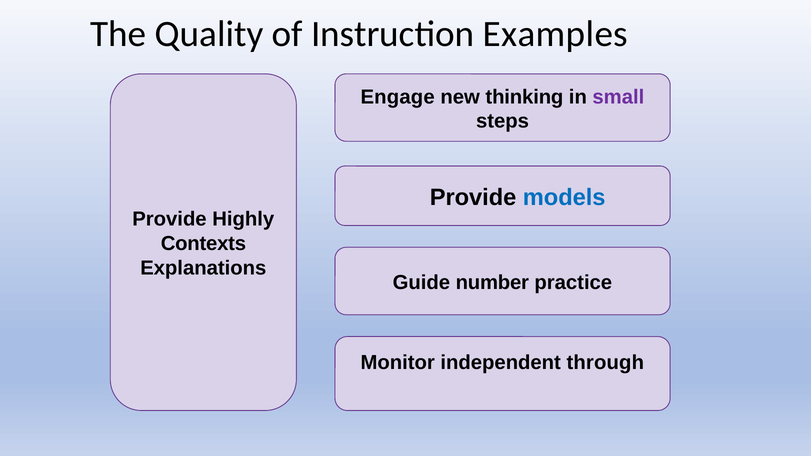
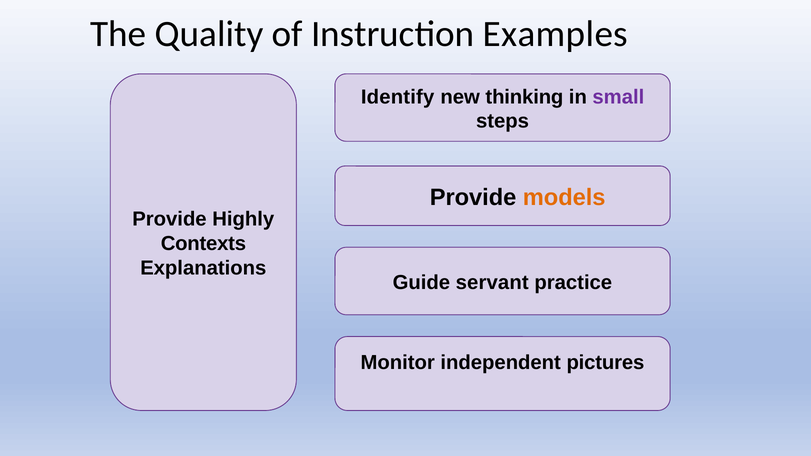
Engage: Engage -> Identify
models colour: blue -> orange
number: number -> servant
through: through -> pictures
